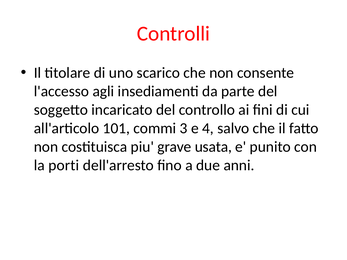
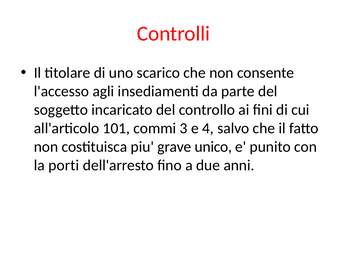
usata: usata -> unico
